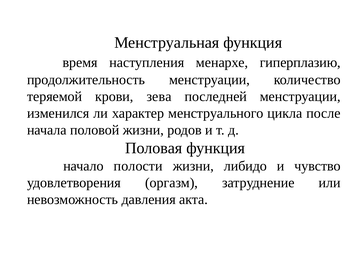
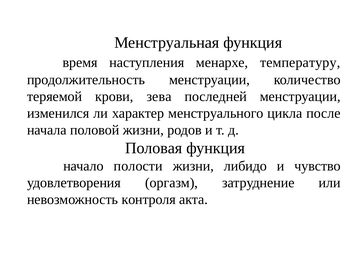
гиперплазию: гиперплазию -> температуру
давления: давления -> контроля
